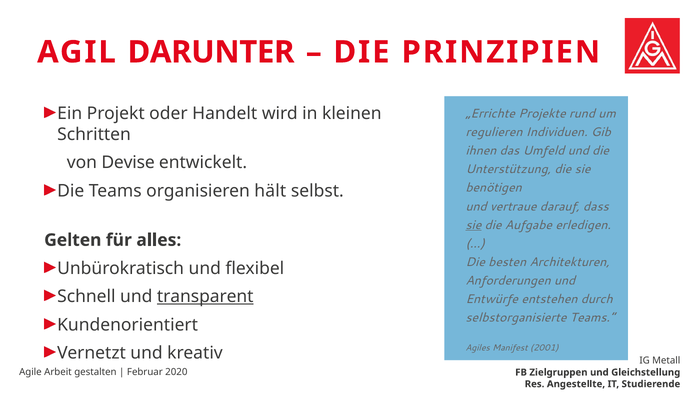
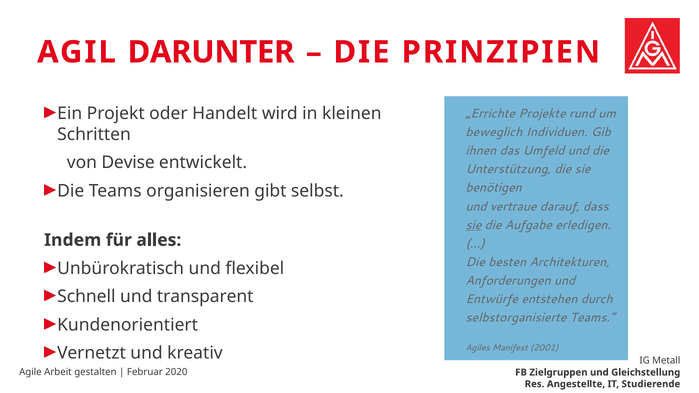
regulieren: regulieren -> beweglich
hält: hält -> gibt
Gelten: Gelten -> Indem
transparent underline: present -> none
